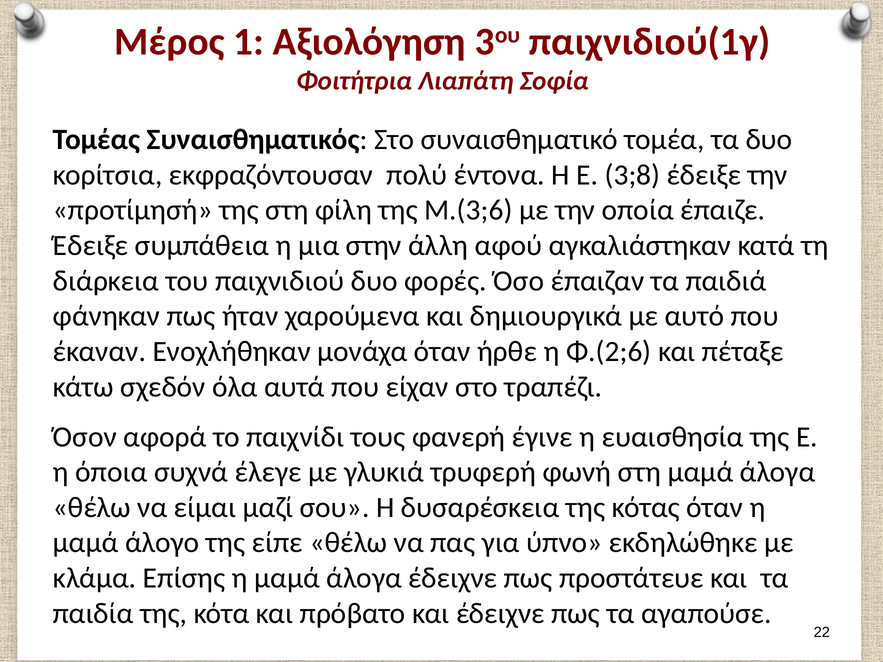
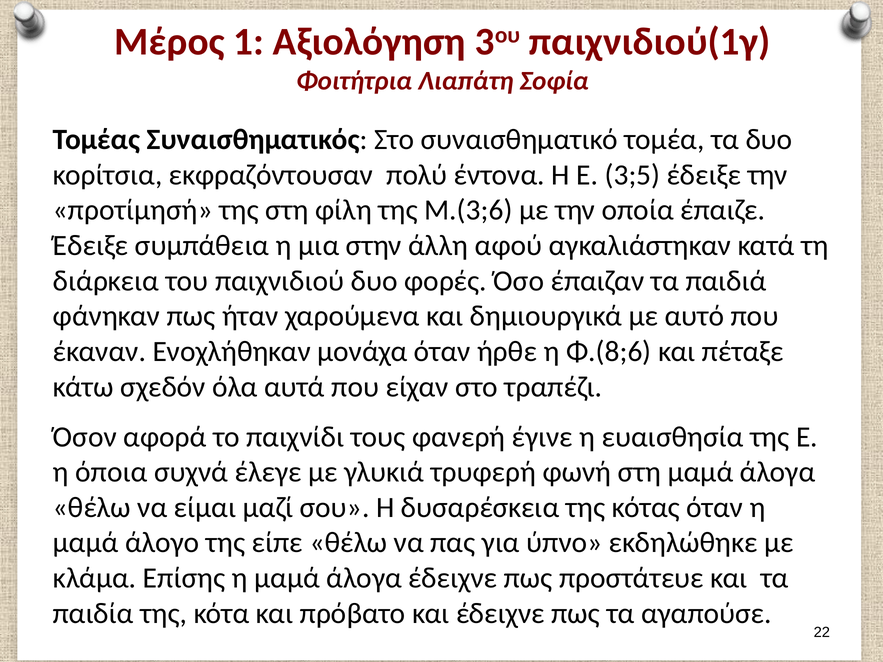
3;8: 3;8 -> 3;5
Φ.(2;6: Φ.(2;6 -> Φ.(8;6
